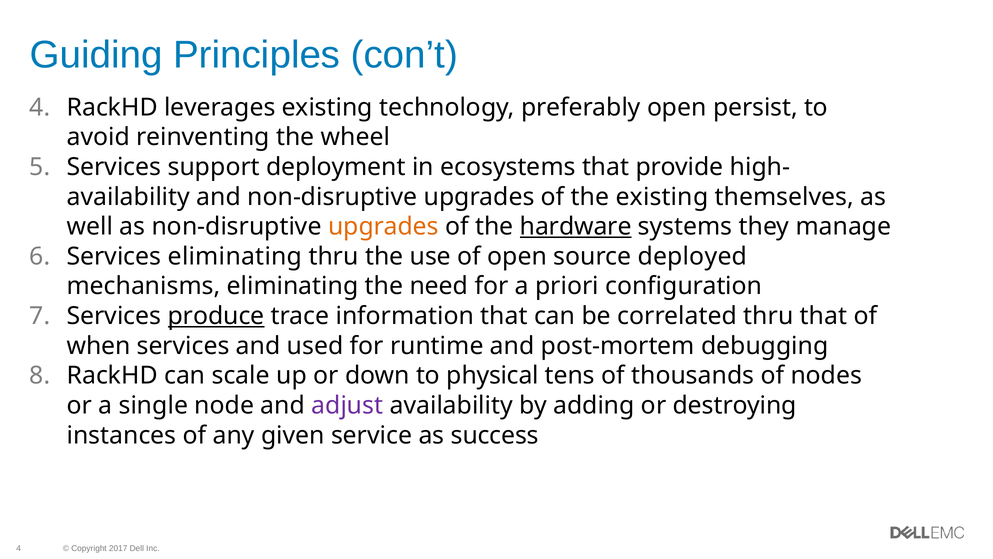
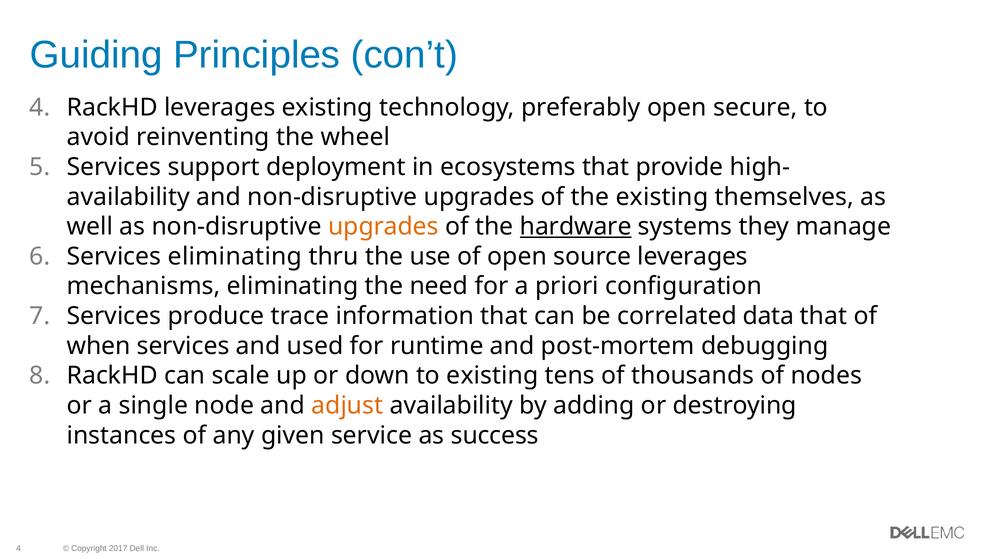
persist: persist -> secure
source deployed: deployed -> leverages
produce underline: present -> none
correlated thru: thru -> data
to physical: physical -> existing
adjust colour: purple -> orange
